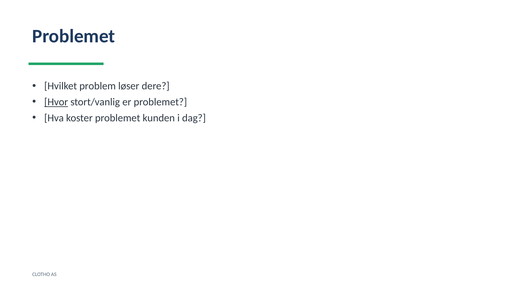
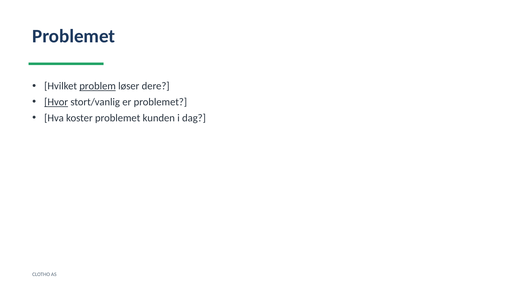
problem underline: none -> present
